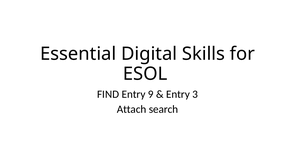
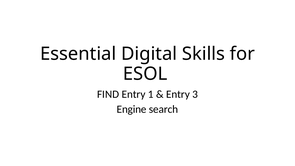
9: 9 -> 1
Attach: Attach -> Engine
